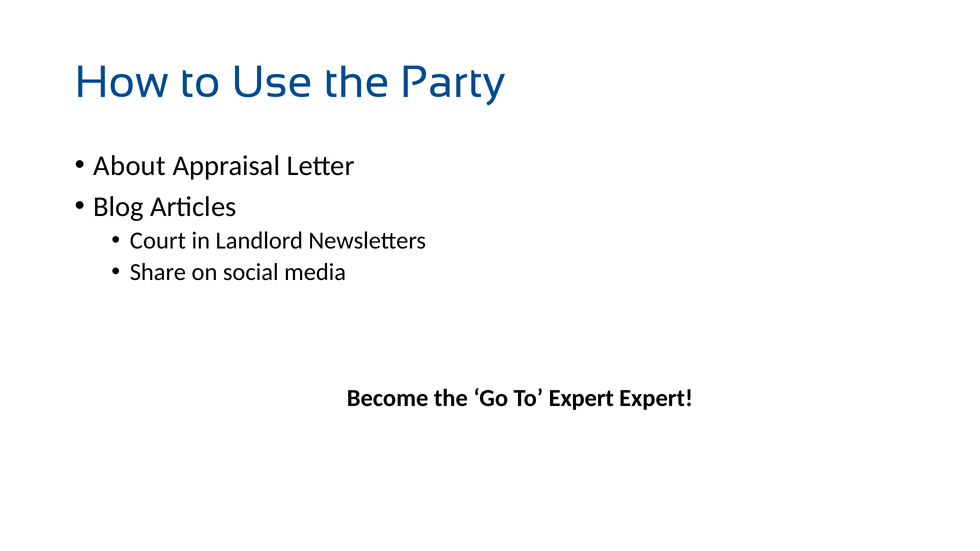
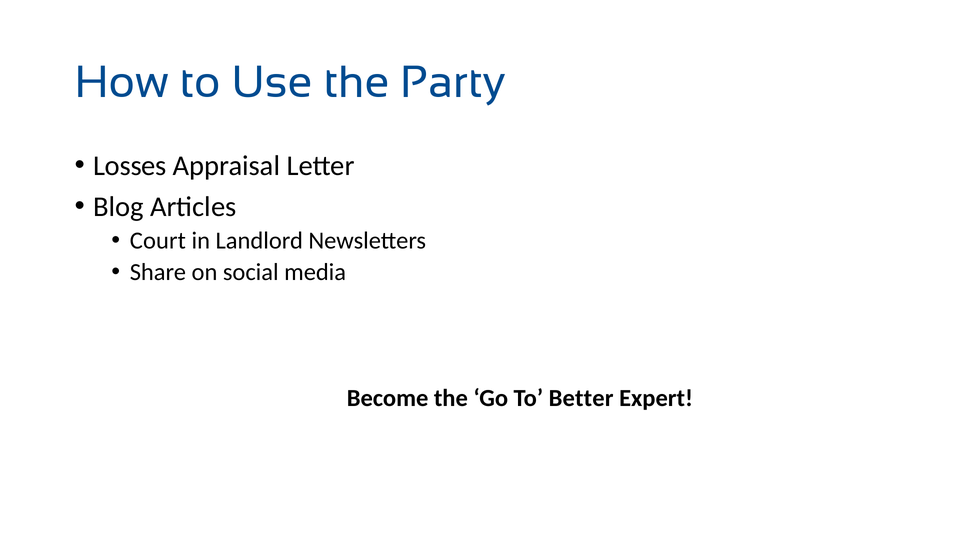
About: About -> Losses
To Expert: Expert -> Better
